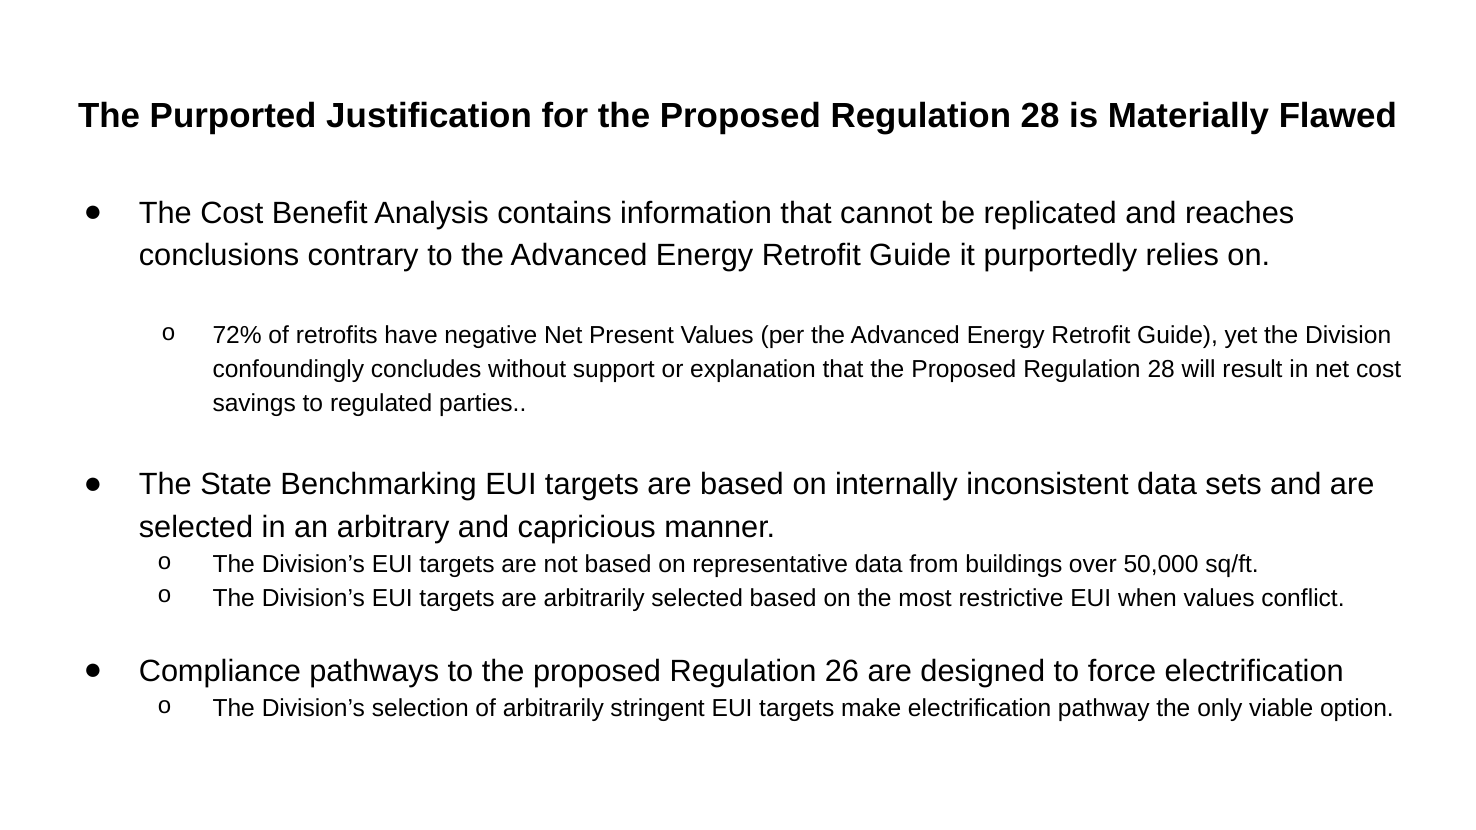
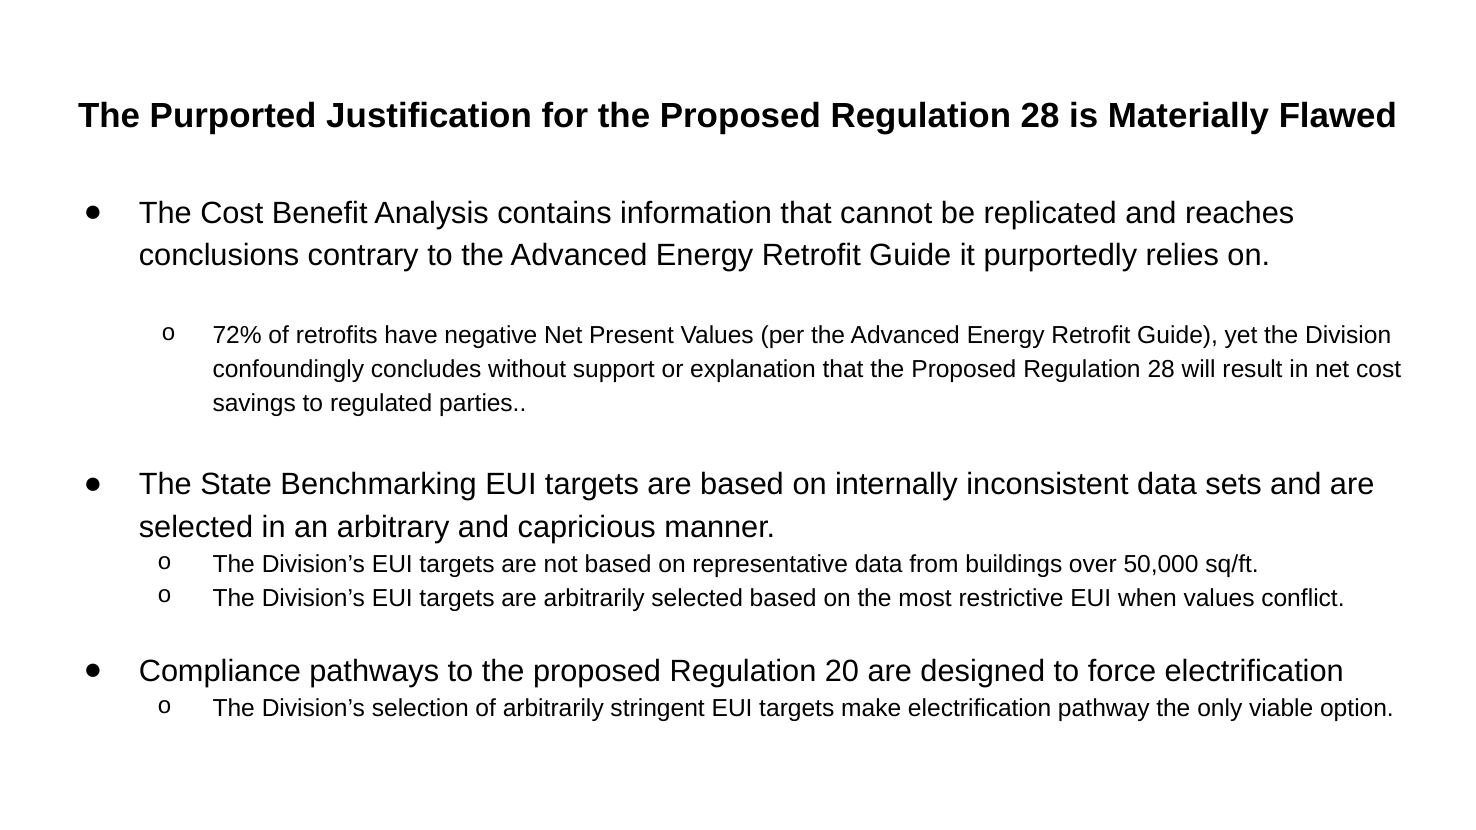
26: 26 -> 20
